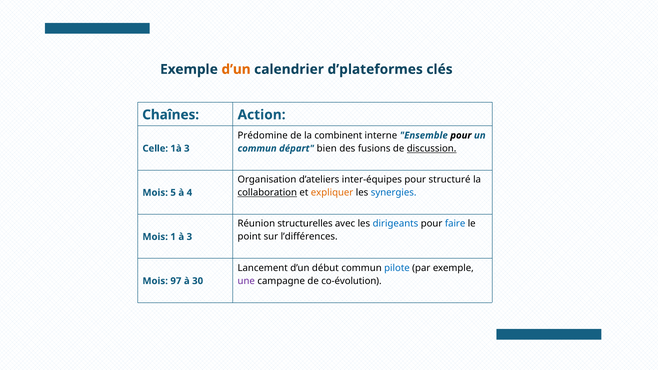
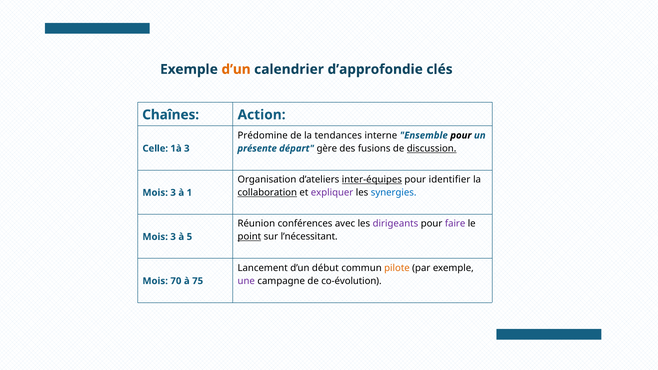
d’plateformes: d’plateformes -> d’approfondie
combinent: combinent -> tendances
commun at (257, 148): commun -> présente
bien: bien -> gère
inter-équipes underline: none -> present
structuré: structuré -> identifier
expliquer colour: orange -> purple
5 at (173, 193): 5 -> 3
4: 4 -> 1
structurelles: structurelles -> conférences
dirigeants colour: blue -> purple
faire colour: blue -> purple
point underline: none -> present
l’différences: l’différences -> l’nécessitant
1 at (173, 237): 1 -> 3
à 3: 3 -> 5
pilote colour: blue -> orange
97: 97 -> 70
30: 30 -> 75
